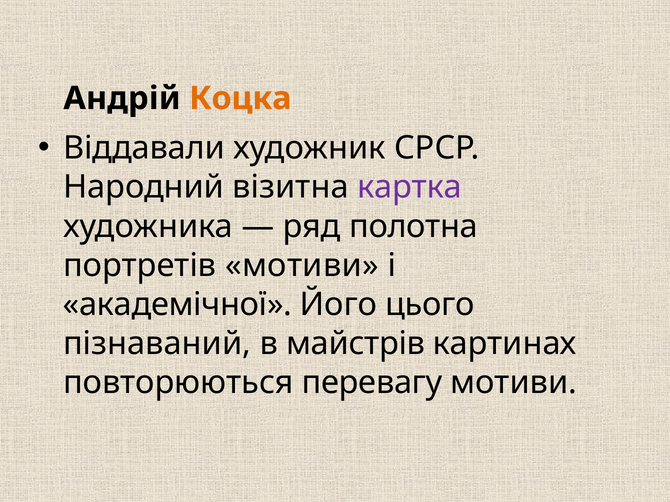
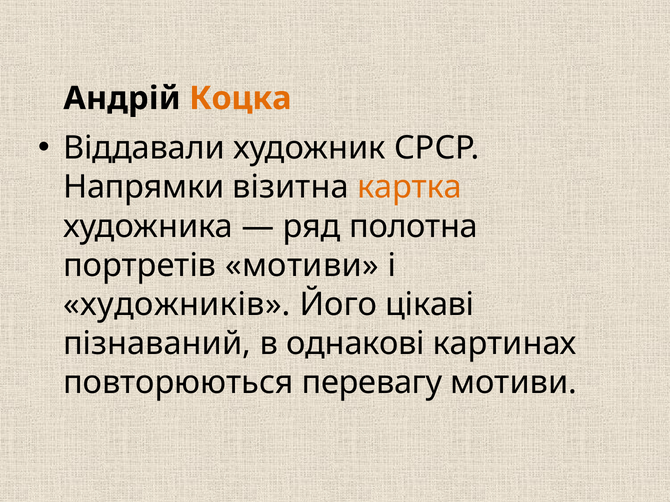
Народний: Народний -> Напрямки
картка colour: purple -> orange
академічної: академічної -> художників
цього: цього -> цікаві
майстрів: майстрів -> однакові
